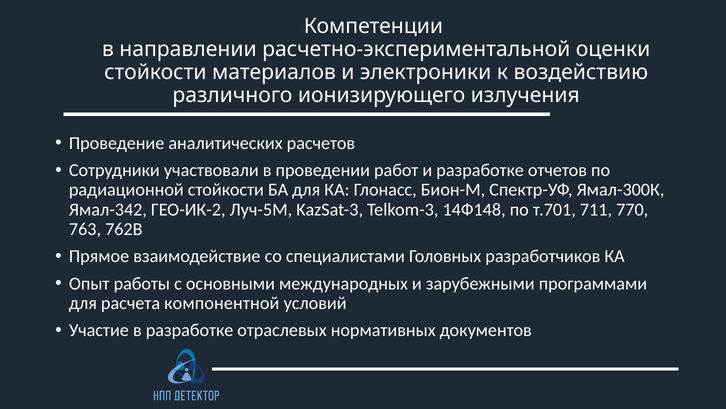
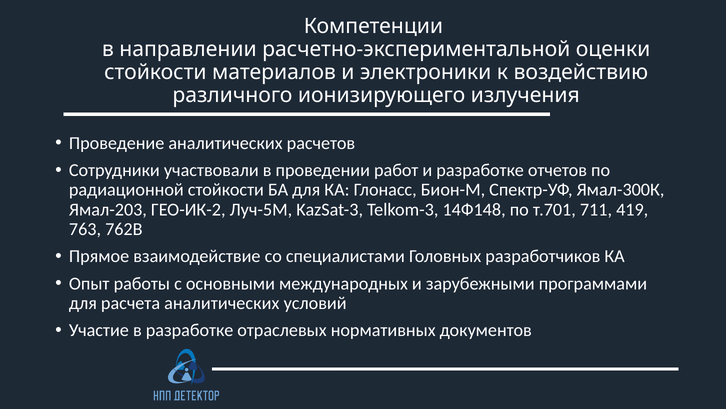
Ямал-342: Ямал-342 -> Ямал-203
770: 770 -> 419
расчета компонентной: компонентной -> аналитических
